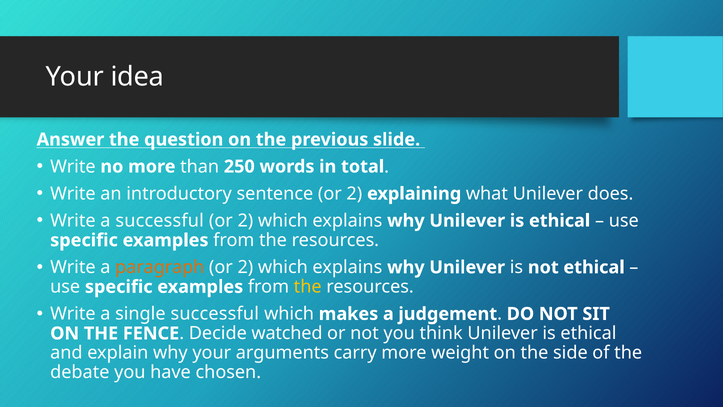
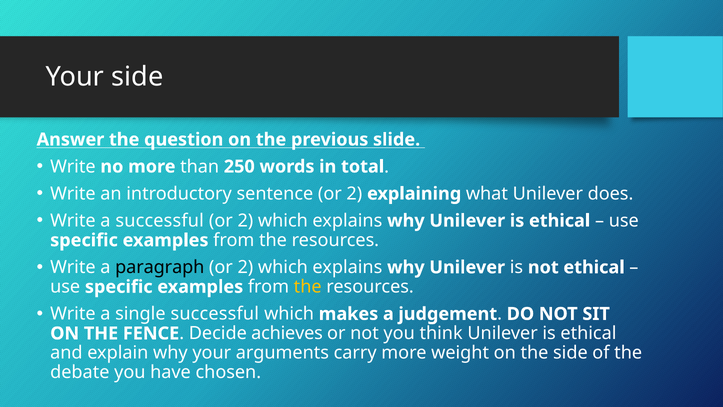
Your idea: idea -> side
paragraph colour: orange -> black
watched: watched -> achieves
